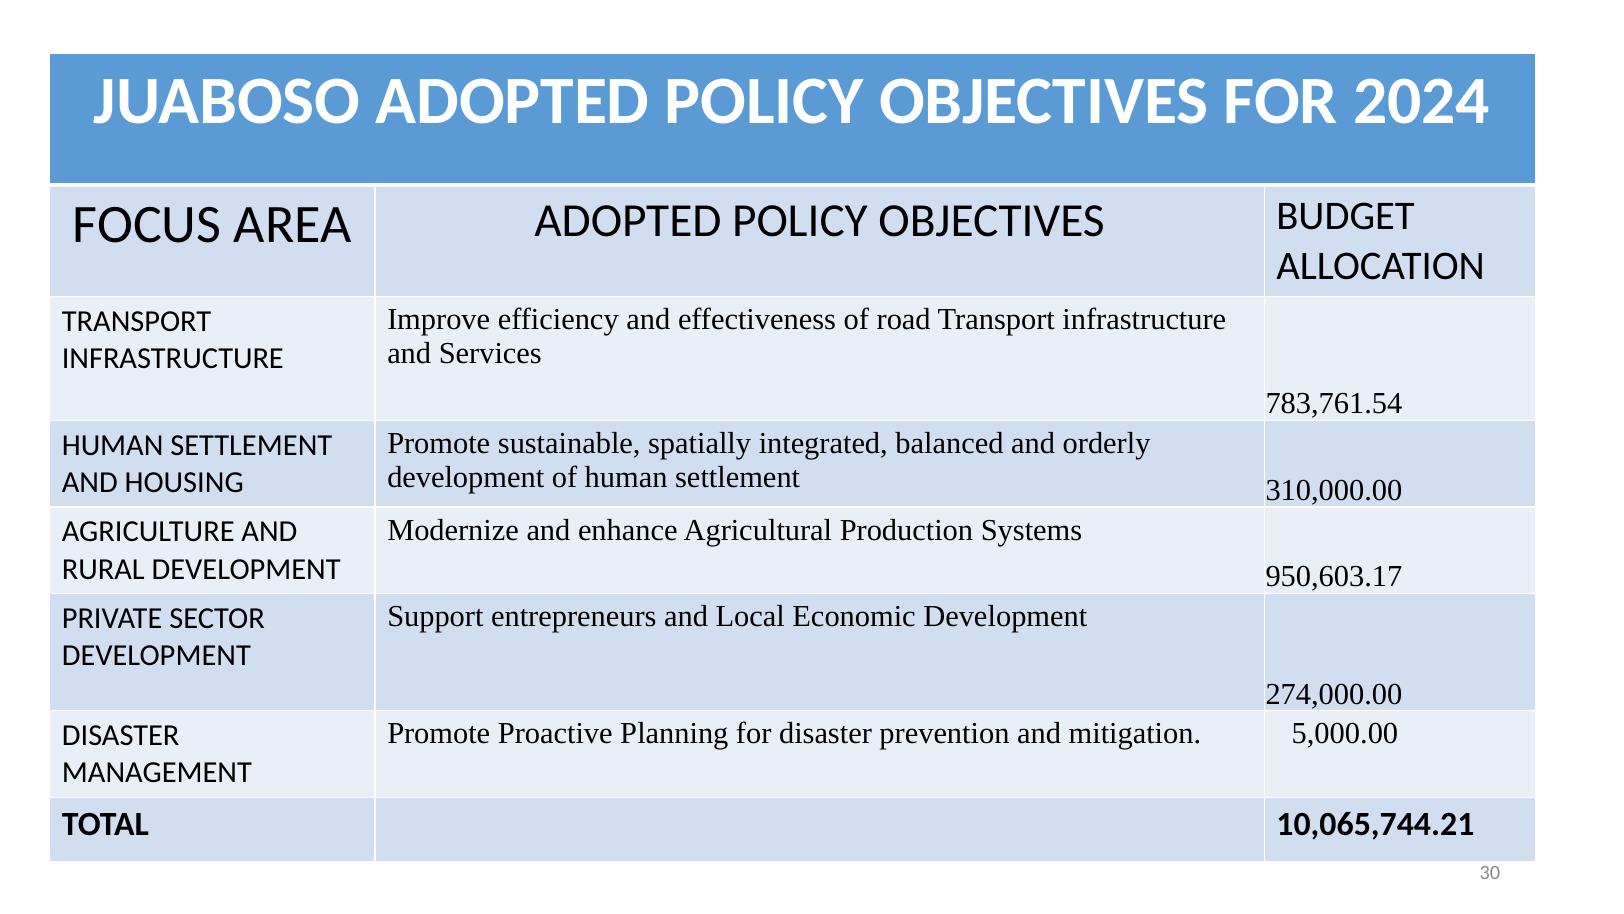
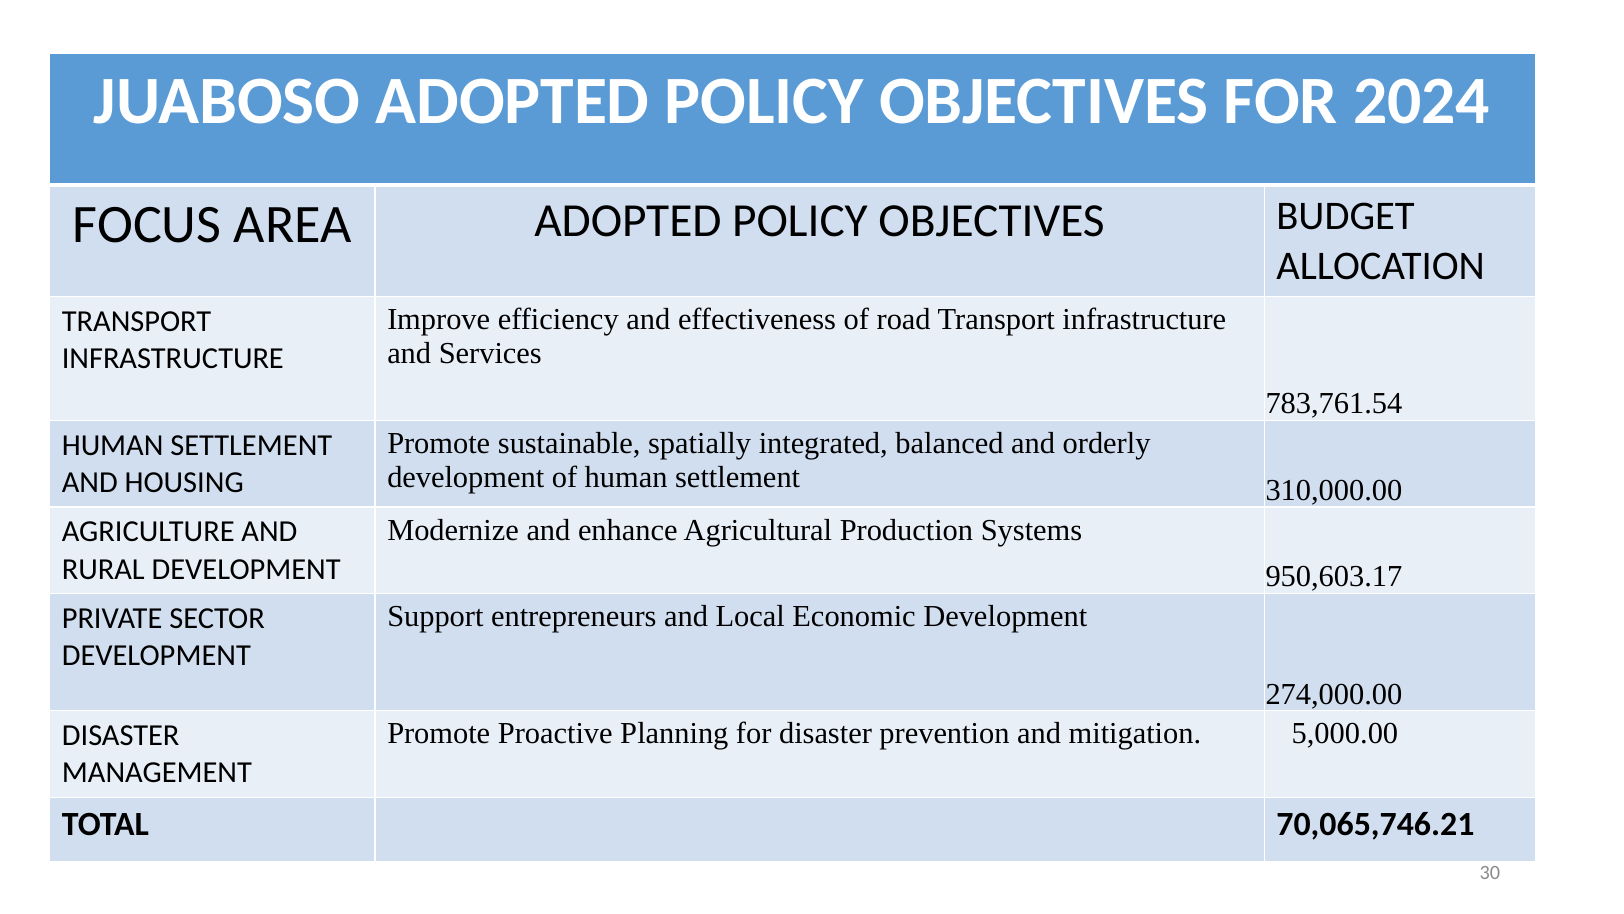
10,065,744.21: 10,065,744.21 -> 70,065,746.21
